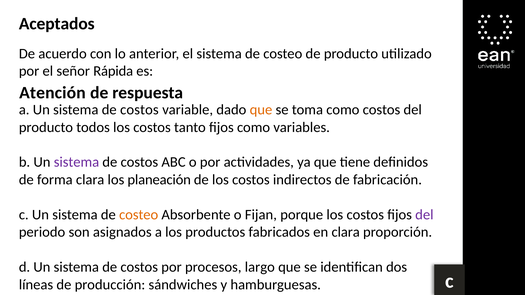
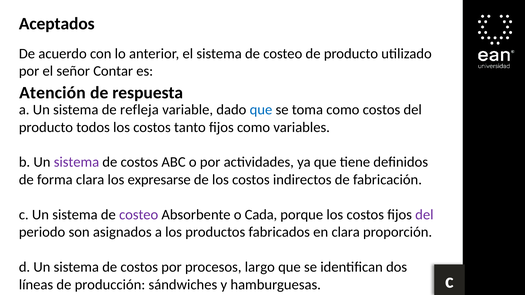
Rápida: Rápida -> Contar
costos at (139, 110): costos -> refleja
que at (261, 110) colour: orange -> blue
planeación: planeación -> expresarse
costeo at (139, 215) colour: orange -> purple
Fijan: Fijan -> Cada
